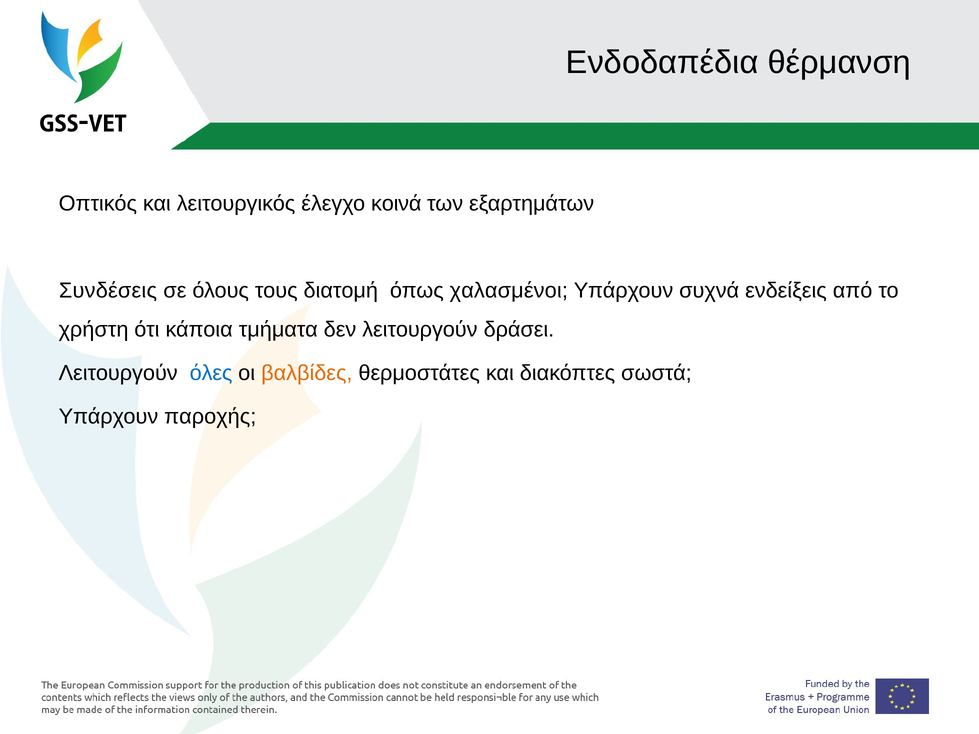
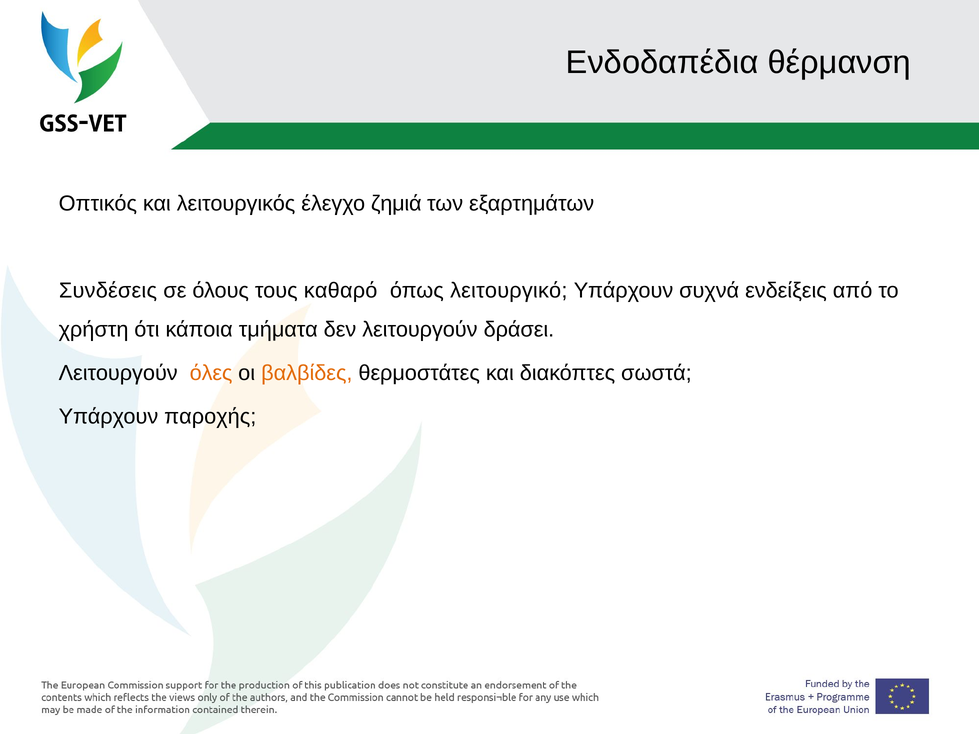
κοινά: κοινά -> ζημιά
διατομή: διατομή -> καθαρό
χαλασμένοι: χαλασμένοι -> λειτουργικό
όλες colour: blue -> orange
